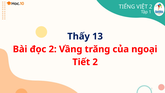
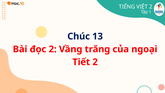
Thấy: Thấy -> Chúc
